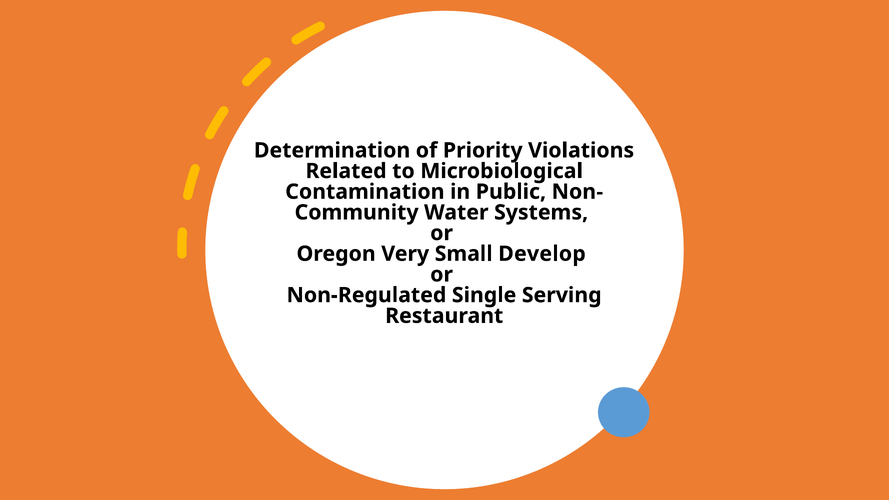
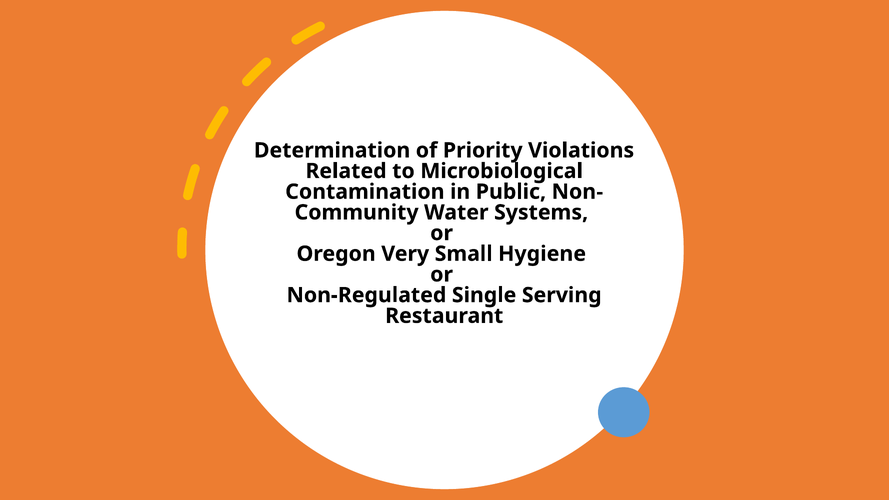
Develop: Develop -> Hygiene
